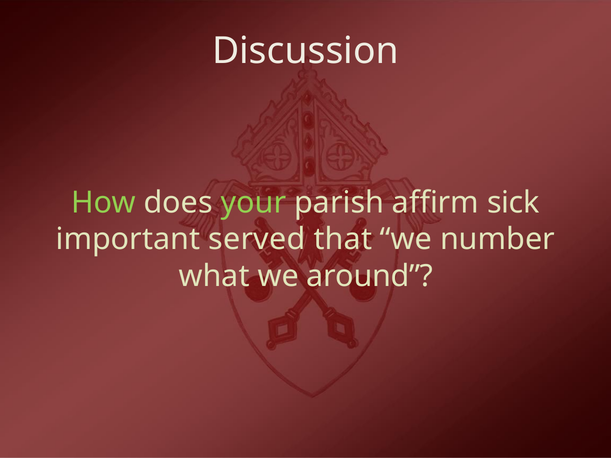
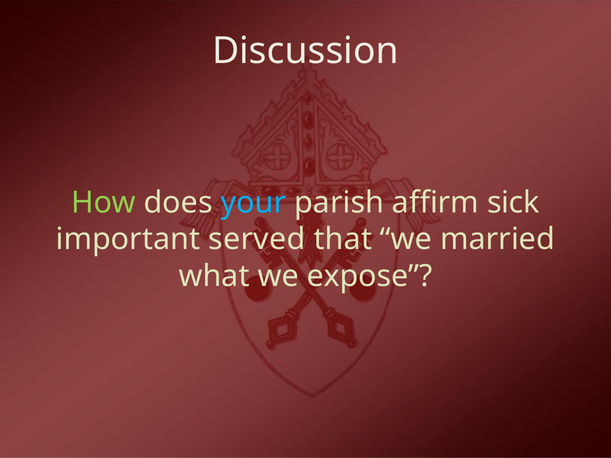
your colour: light green -> light blue
number: number -> married
around: around -> expose
